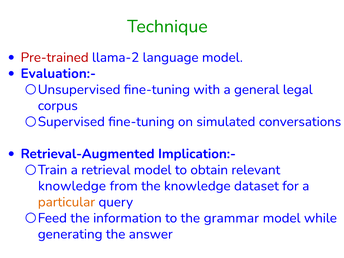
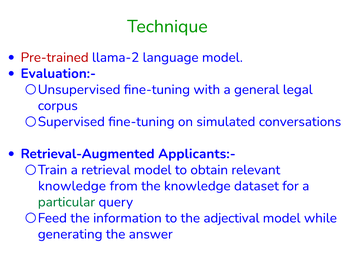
Implication:-: Implication:- -> Applicants:-
particular colour: orange -> green
grammar: grammar -> adjectival
